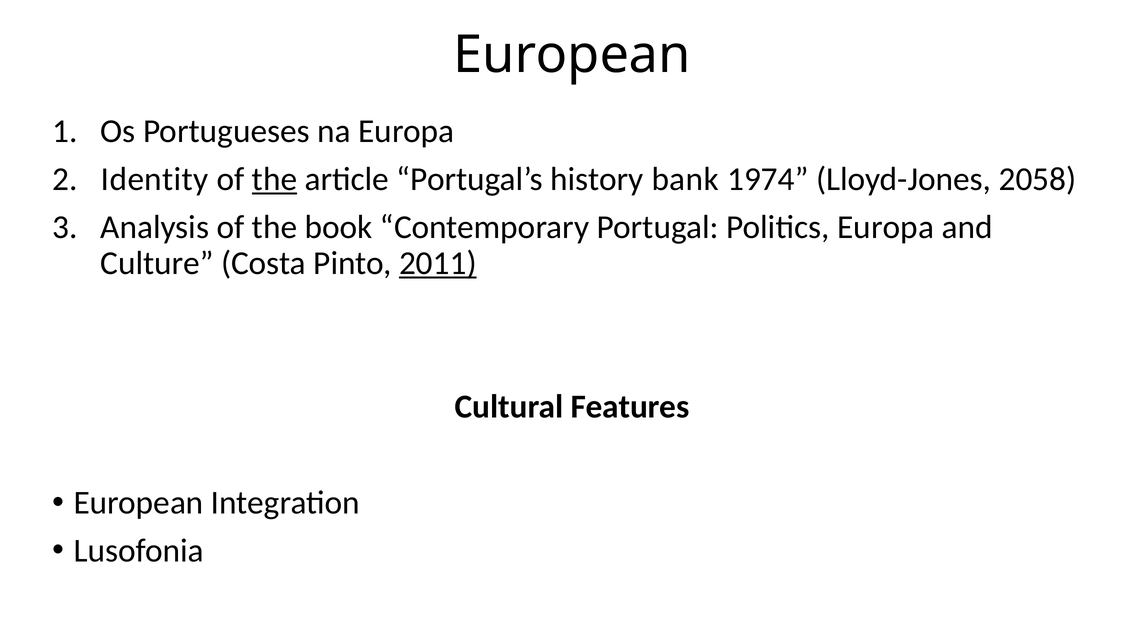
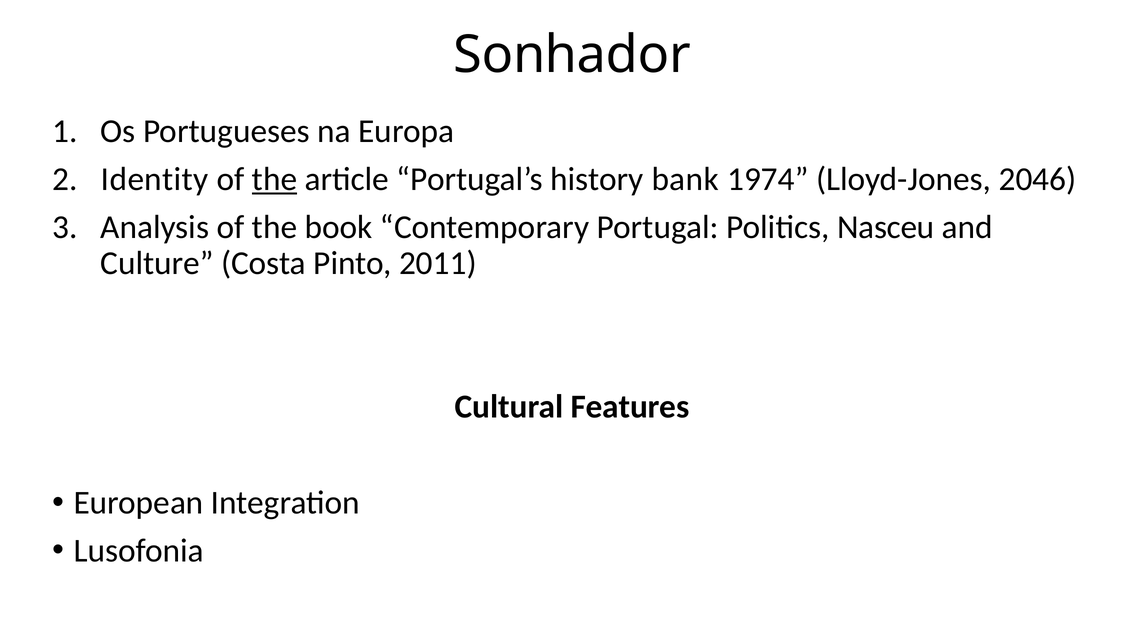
European at (572, 55): European -> Sonhador
2058: 2058 -> 2046
Politics Europa: Europa -> Nasceu
2011 underline: present -> none
